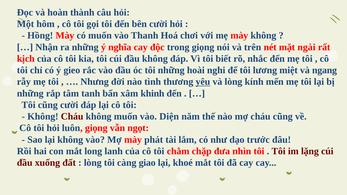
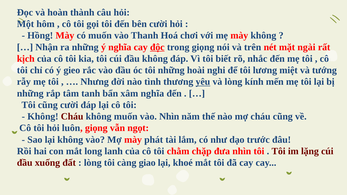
độc underline: none -> present
ngang: ngang -> tướng
xâm khinh: khinh -> nghĩa
vào Diện: Diện -> Nhìn
